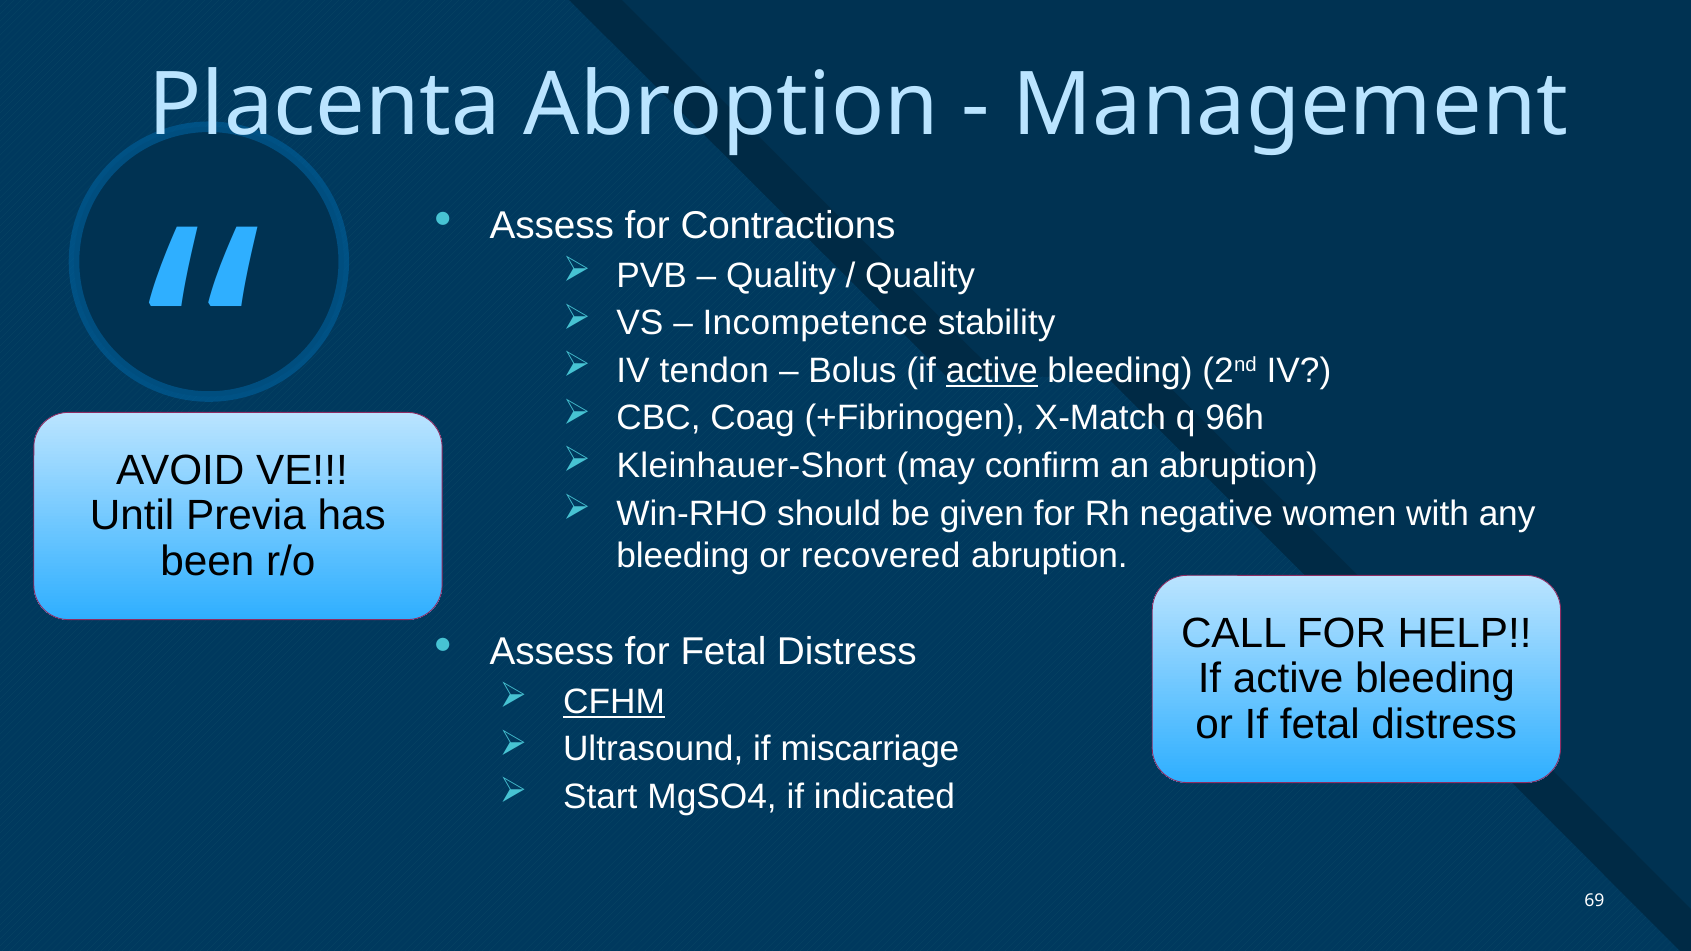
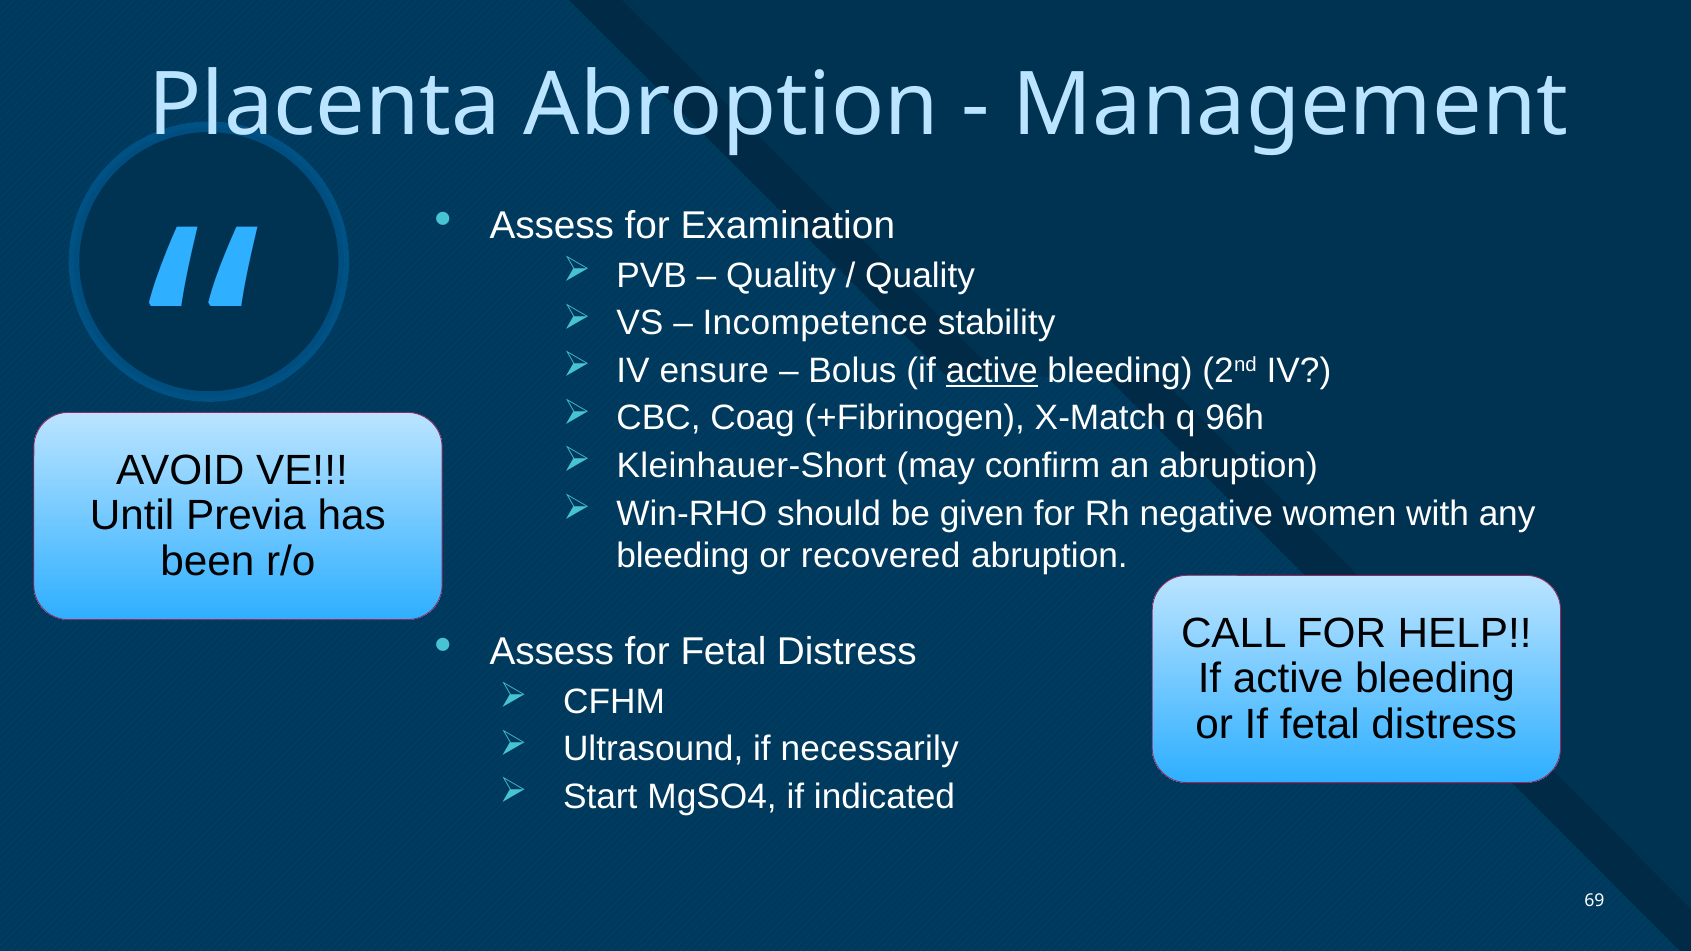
Contractions: Contractions -> Examination
tendon: tendon -> ensure
CFHM underline: present -> none
miscarriage: miscarriage -> necessarily
